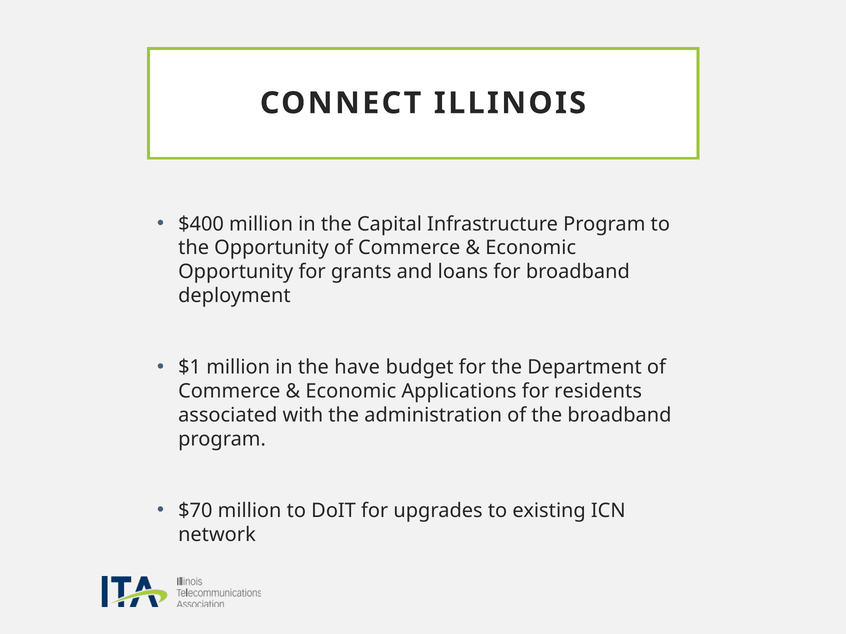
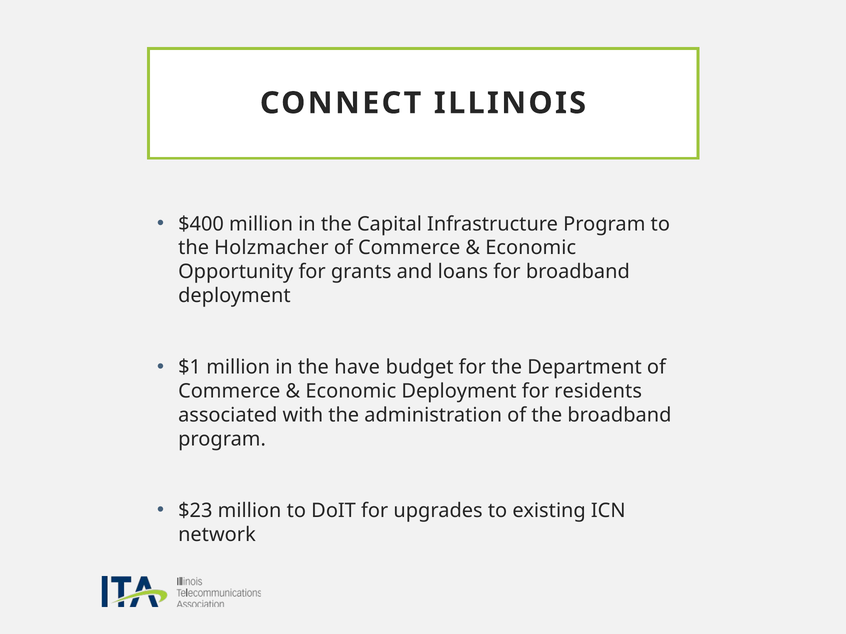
the Opportunity: Opportunity -> Holzmacher
Economic Applications: Applications -> Deployment
$70: $70 -> $23
